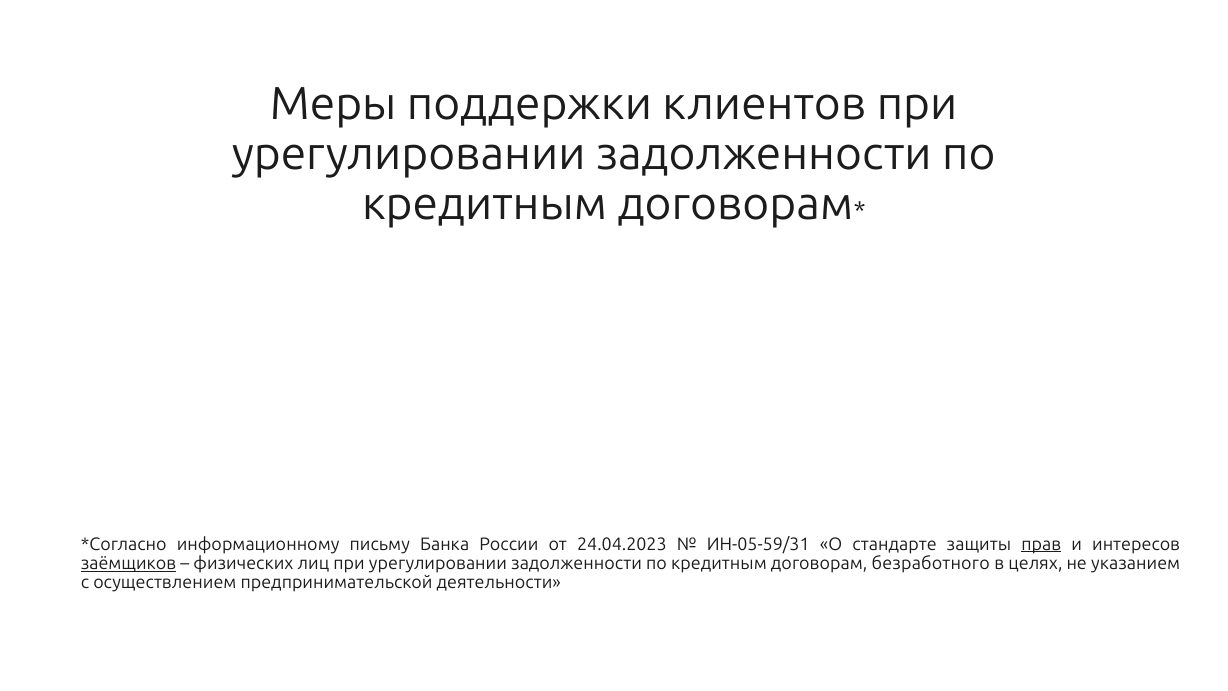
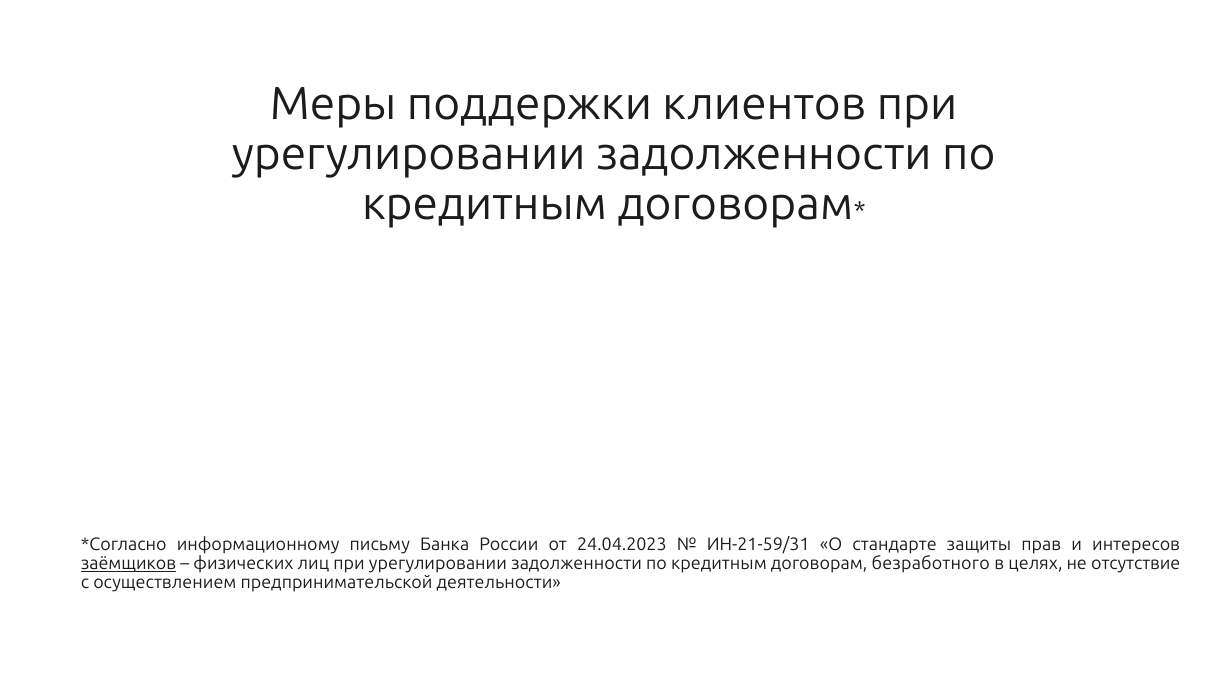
ИН-05-59/31: ИН-05-59/31 -> ИН-21-59/31
прав underline: present -> none
указанием: указанием -> отсутствие
